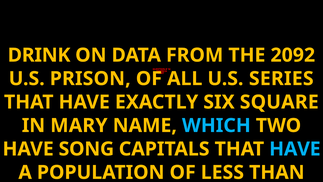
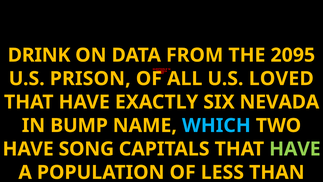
2092: 2092 -> 2095
SERIES: SERIES -> LOVED
SQUARE: SQUARE -> NEVADA
MARY: MARY -> BUMP
HAVE at (295, 149) colour: light blue -> light green
